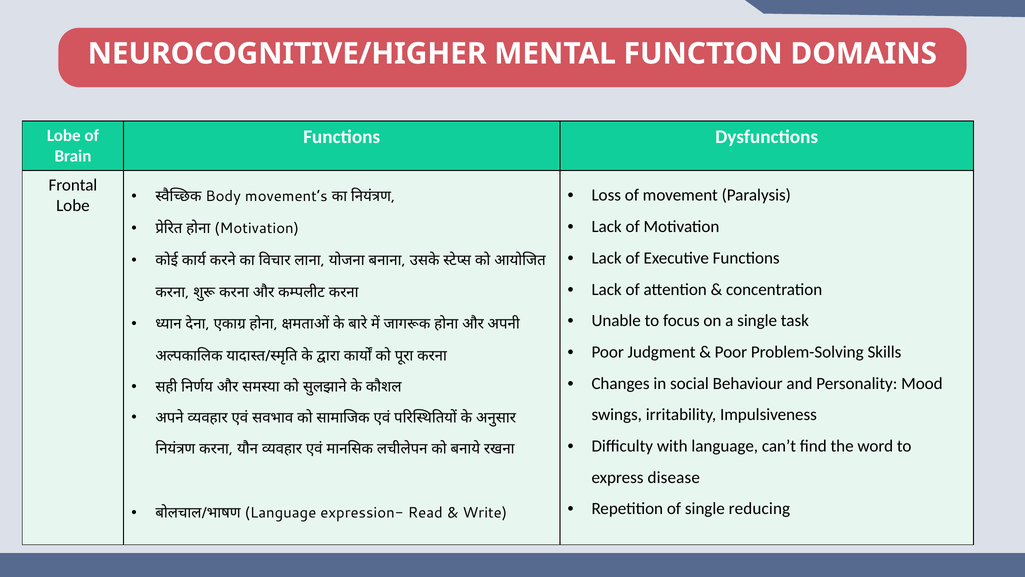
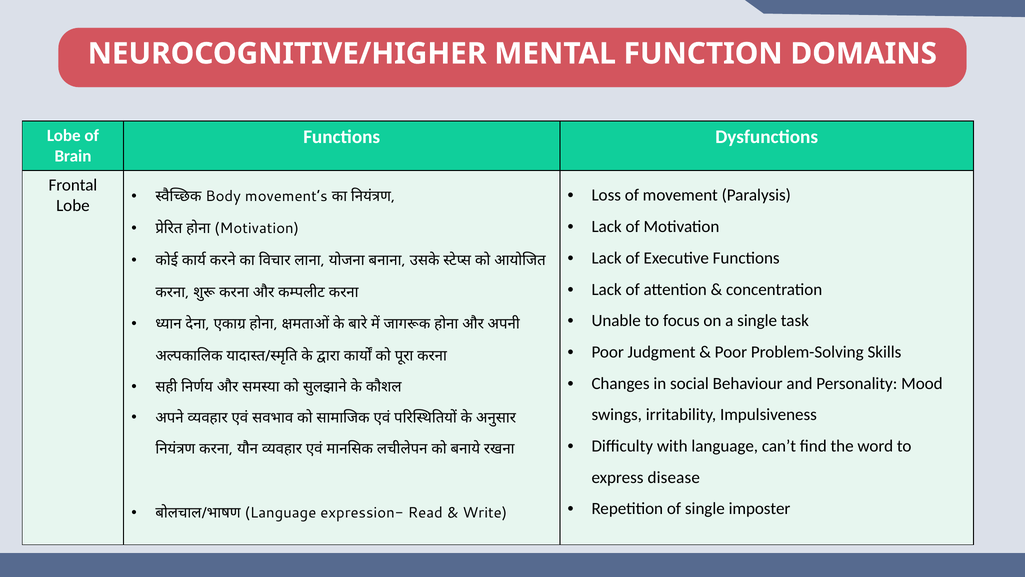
reducing: reducing -> imposter
